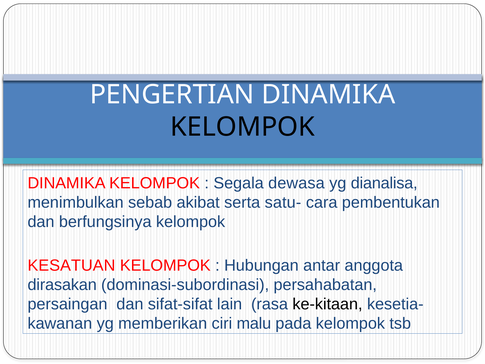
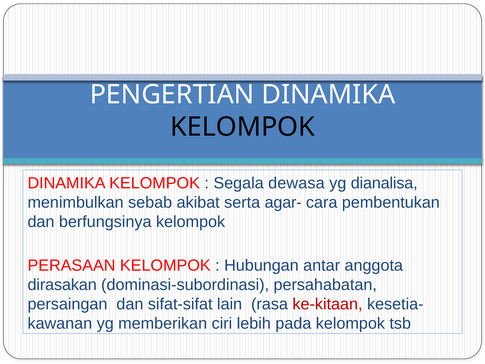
satu-: satu- -> agar-
KESATUAN: KESATUAN -> PERASAAN
ke-kitaan colour: black -> red
malu: malu -> lebih
